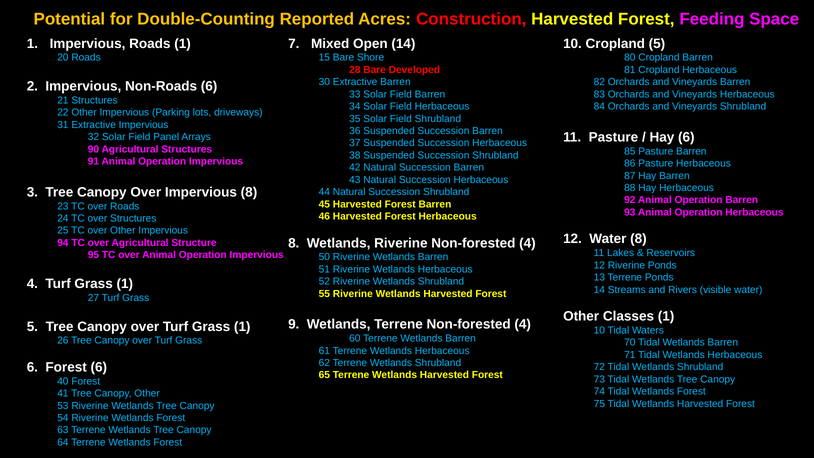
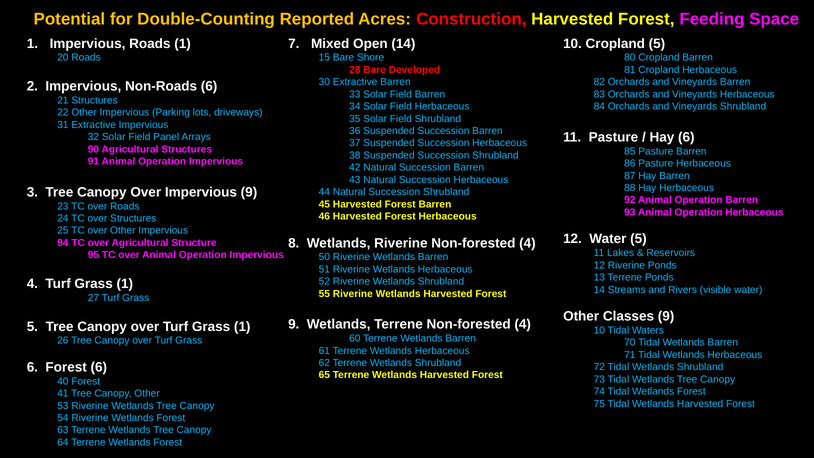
Impervious 8: 8 -> 9
Water 8: 8 -> 5
Classes 1: 1 -> 9
